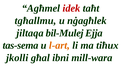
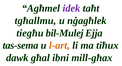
idek colour: red -> purple
jiltaqa: jiltaqa -> tiegħu
jkolli: jkolli -> dawk
mill-wara: mill-wara -> mill-għax
